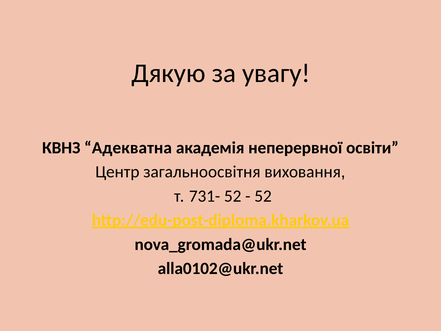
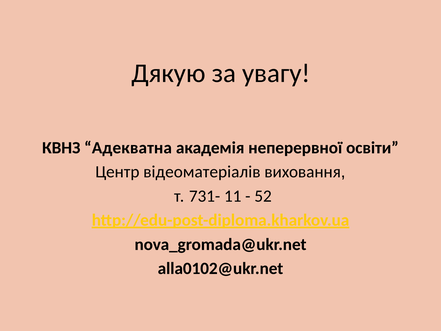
загальноосвітня: загальноосвітня -> відеоматеріалів
731- 52: 52 -> 11
